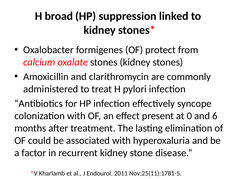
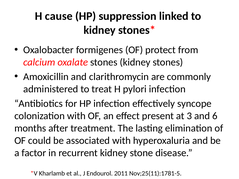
broad: broad -> cause
0: 0 -> 3
